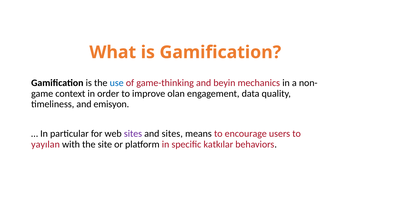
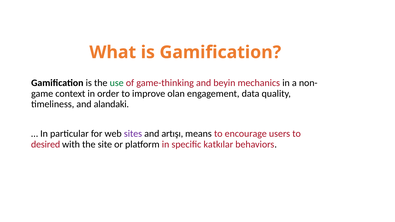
use colour: blue -> green
emisyon: emisyon -> alandaki
and sites: sites -> artışı
yayılan: yayılan -> desired
